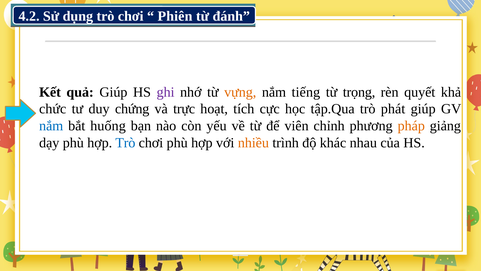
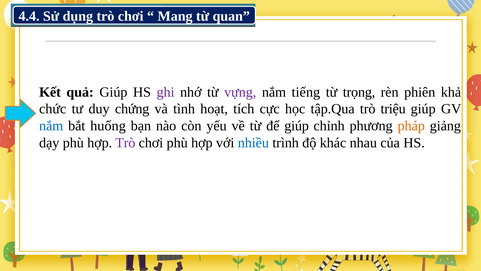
4.2: 4.2 -> 4.4
Phiên: Phiên -> Mang
đánh: đánh -> quan
vựng colour: orange -> purple
quyết: quyết -> phiên
trực: trực -> tình
phát: phát -> triệu
để viên: viên -> giúp
Trò at (125, 143) colour: blue -> purple
nhiều colour: orange -> blue
